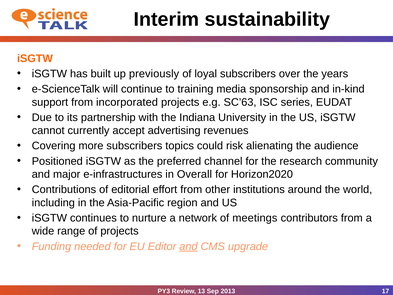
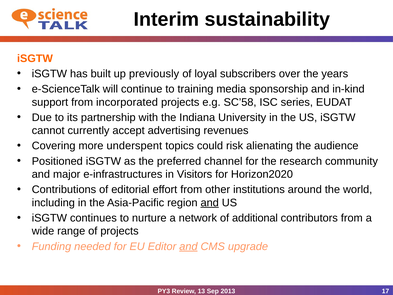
SC’63: SC’63 -> SC’58
more subscribers: subscribers -> underspent
Overall: Overall -> Visitors
and at (210, 203) underline: none -> present
meetings: meetings -> additional
